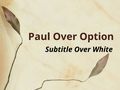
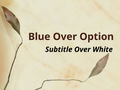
Paul: Paul -> Blue
